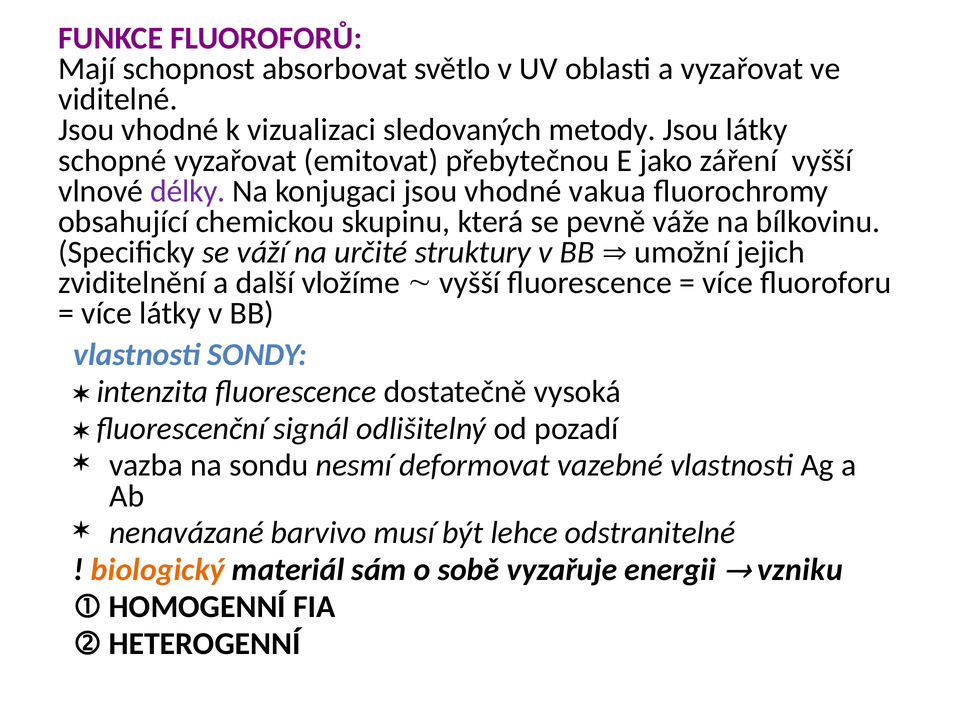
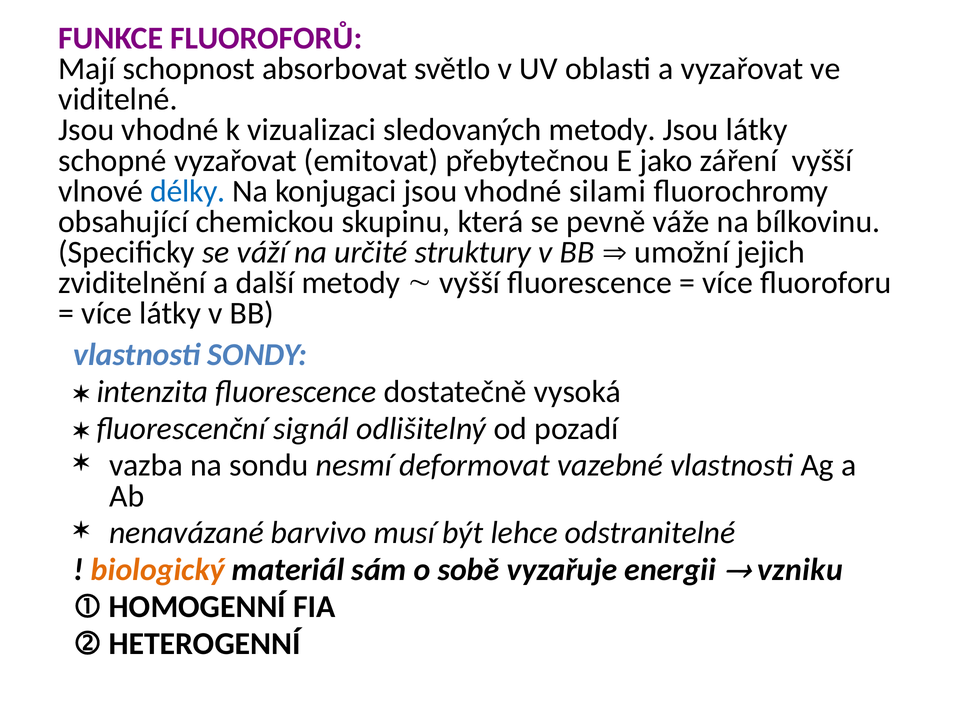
délky colour: purple -> blue
vakua: vakua -> silami
další vložíme: vložíme -> metody
